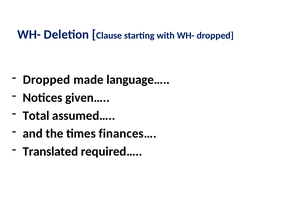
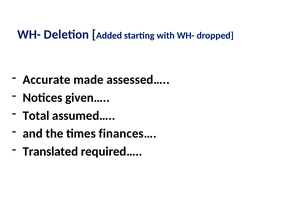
Clause: Clause -> Added
Dropped at (47, 80): Dropped -> Accurate
language…: language… -> assessed…
